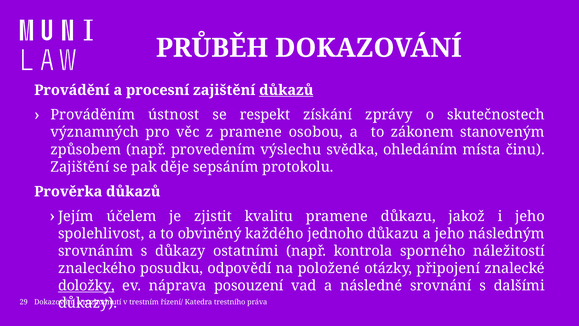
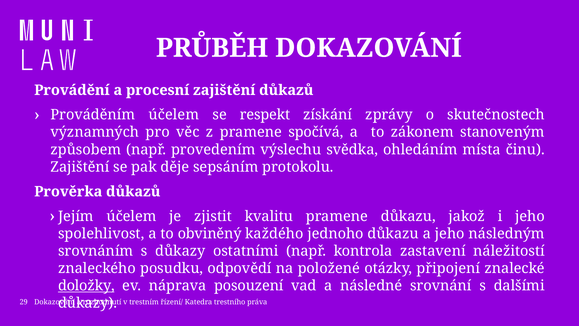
důkazů at (286, 90) underline: present -> none
Prováděním ústnost: ústnost -> účelem
osobou: osobou -> spočívá
sporného: sporného -> zastavení
